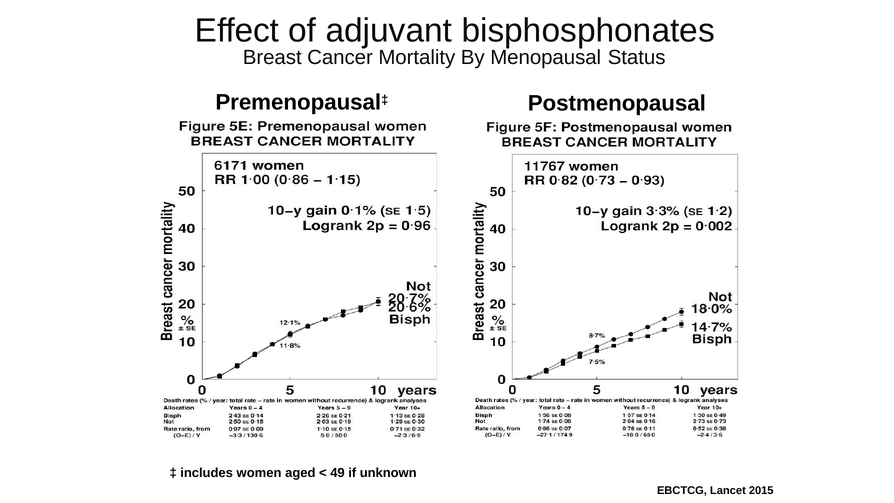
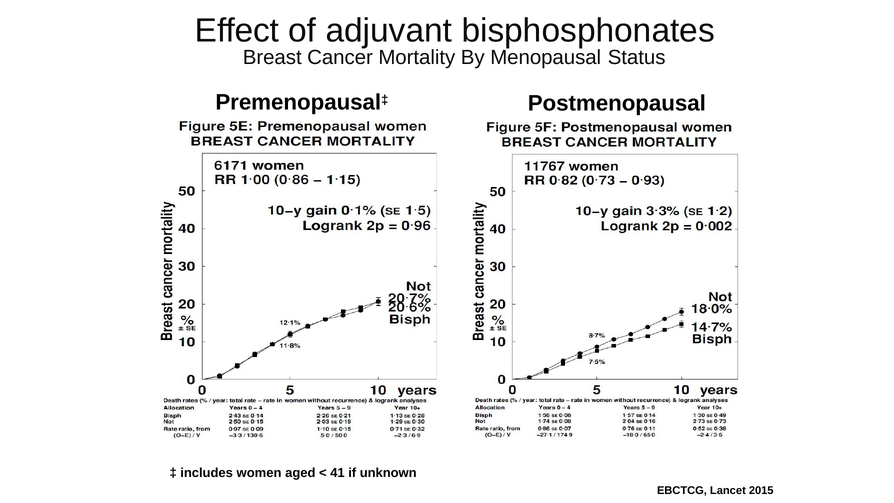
49: 49 -> 41
